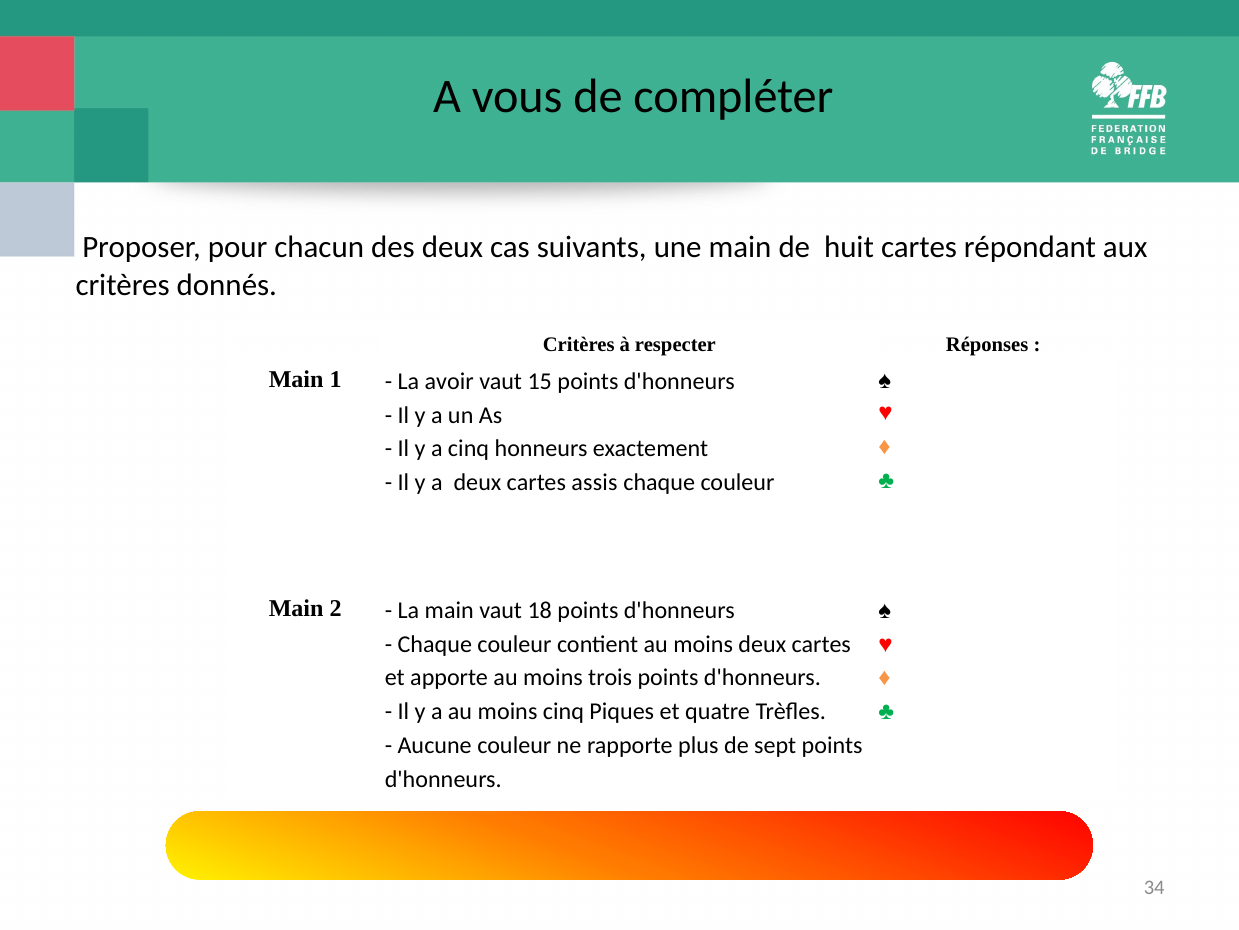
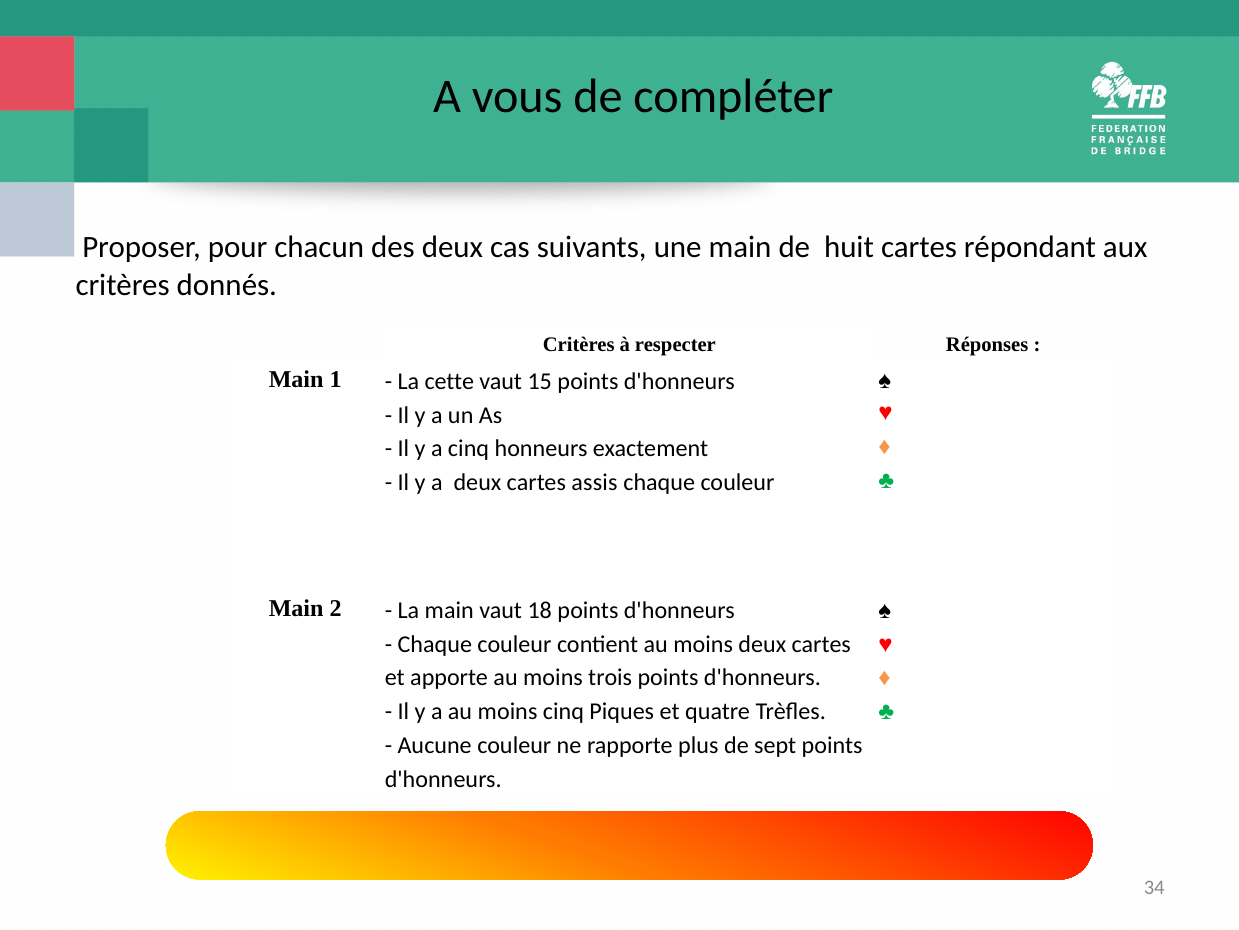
avoir: avoir -> cette
